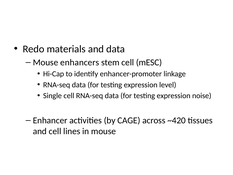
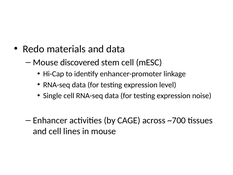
enhancers: enhancers -> discovered
~420: ~420 -> ~700
